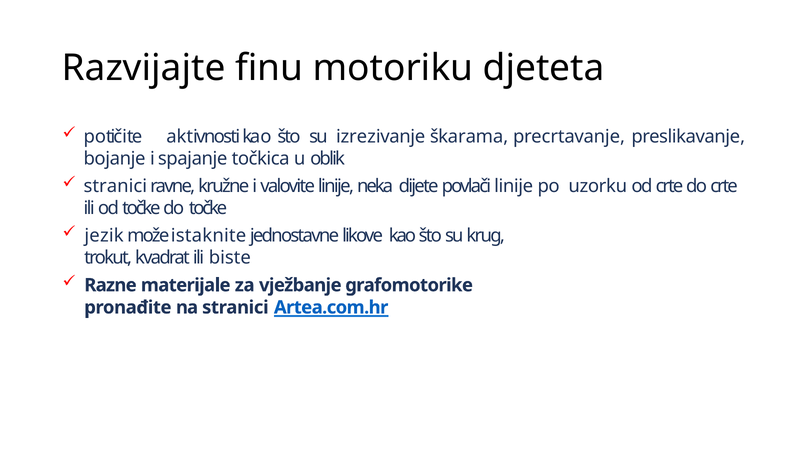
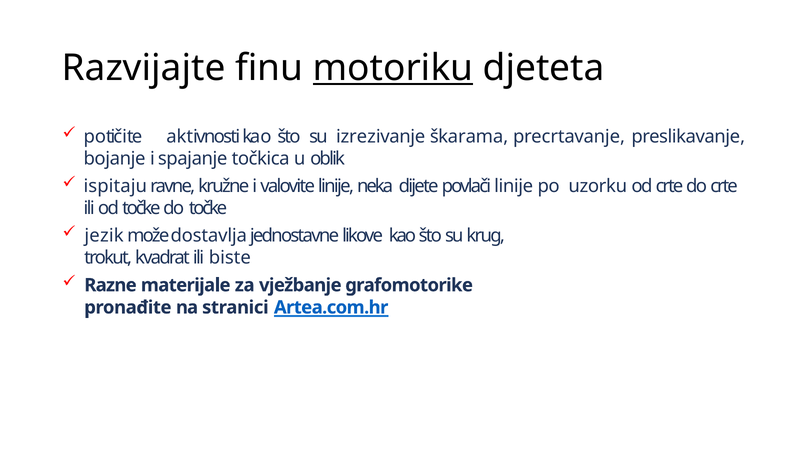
motoriku underline: none -> present
stranici at (115, 186): stranici -> ispitaju
istaknite: istaknite -> dostavlja
